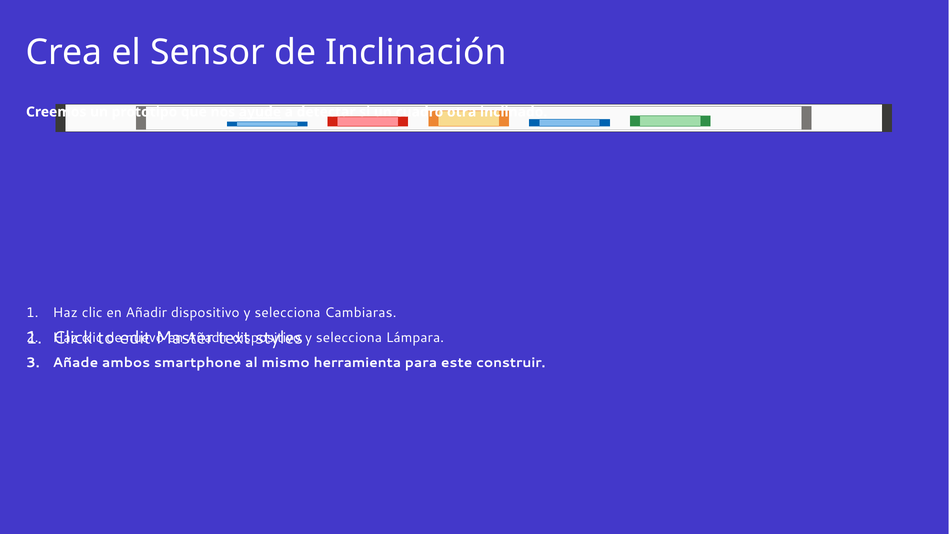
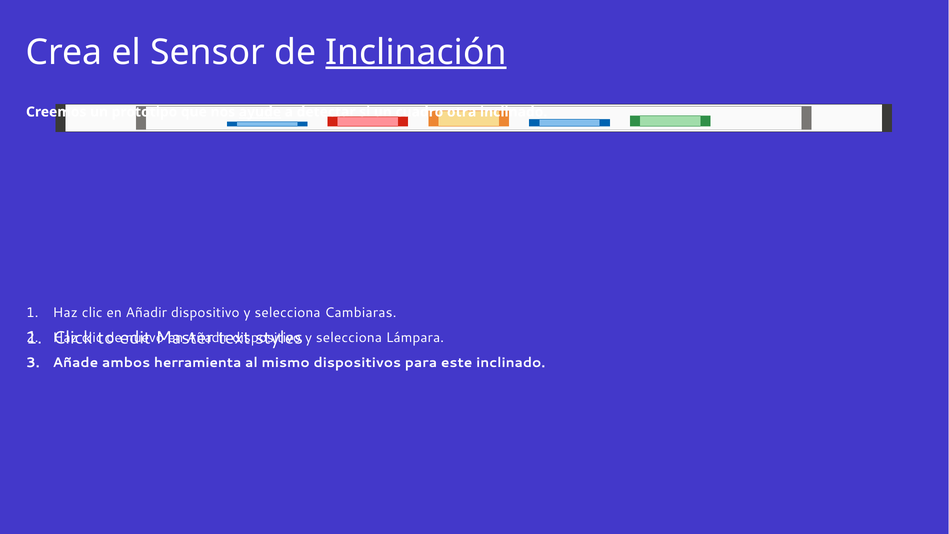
Inclinación underline: none -> present
smartphone: smartphone -> herramienta
herramienta: herramienta -> dispositivos
este construir: construir -> inclinado
